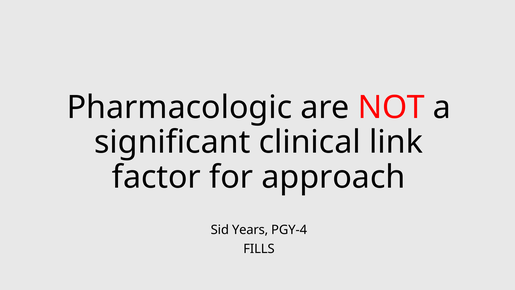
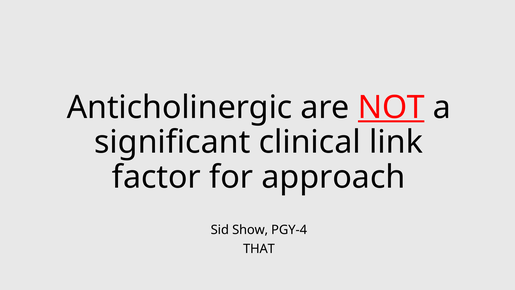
Pharmacologic: Pharmacologic -> Anticholinergic
NOT underline: none -> present
Years: Years -> Show
FILLS: FILLS -> THAT
